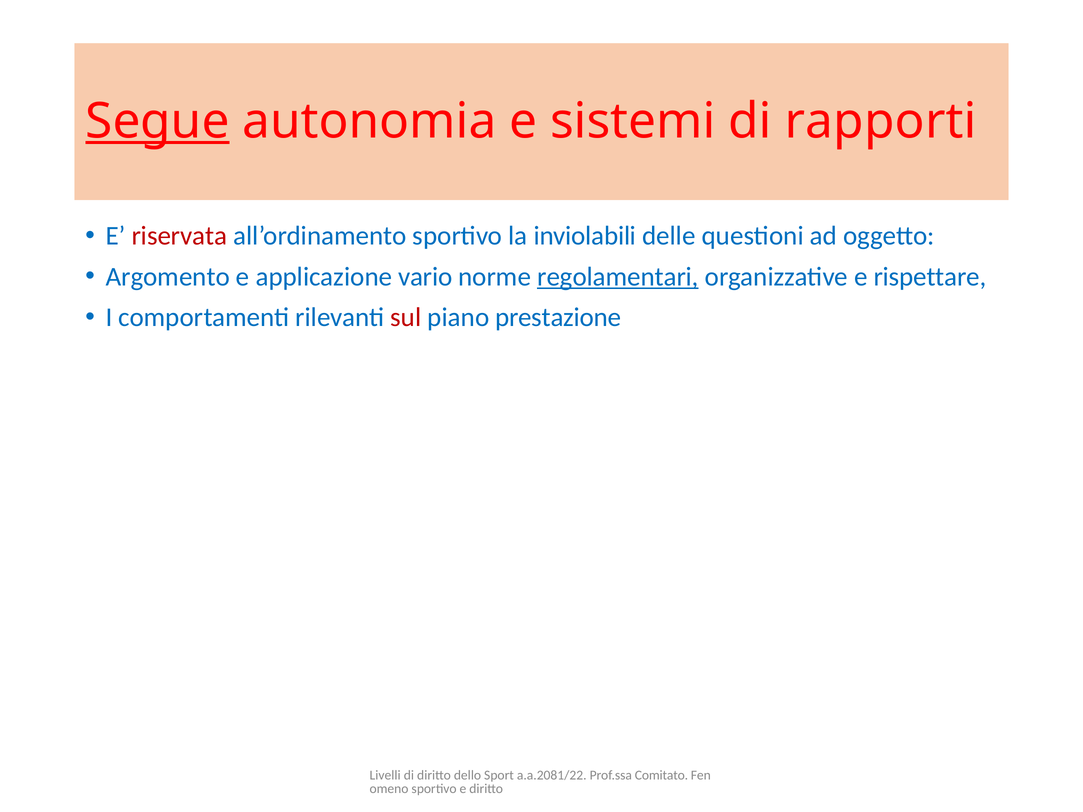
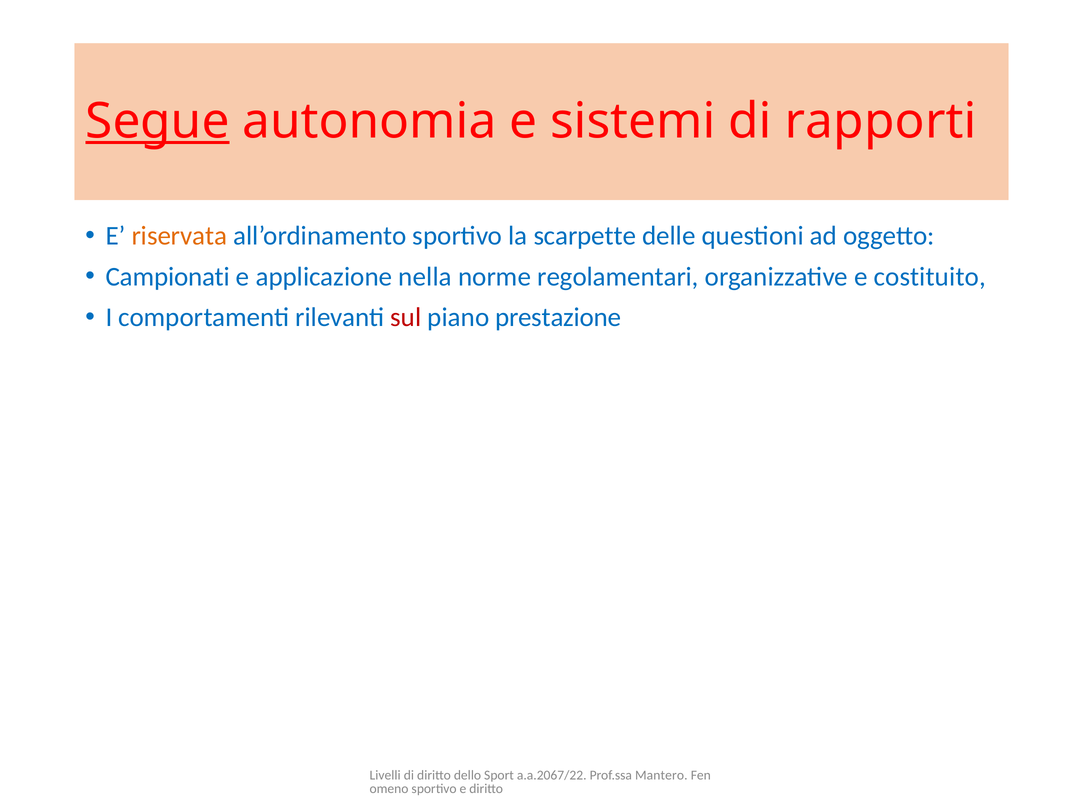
riservata colour: red -> orange
inviolabili: inviolabili -> scarpette
Argomento: Argomento -> Campionati
vario: vario -> nella
regolamentari underline: present -> none
rispettare: rispettare -> costituito
a.a.2081/22: a.a.2081/22 -> a.a.2067/22
Comitato: Comitato -> Mantero
